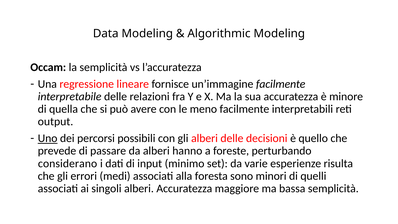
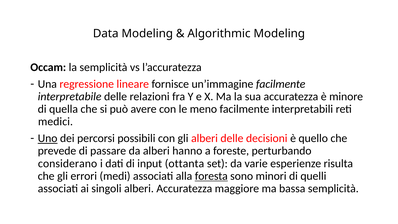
output: output -> medici
minimo: minimo -> ottanta
foresta underline: none -> present
